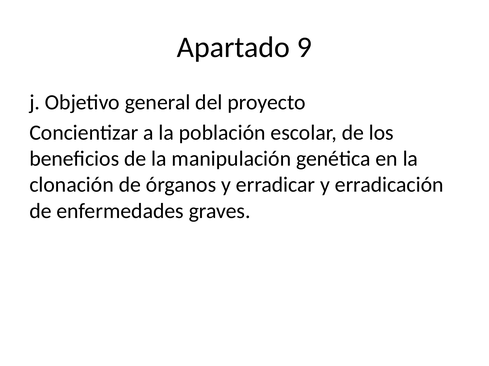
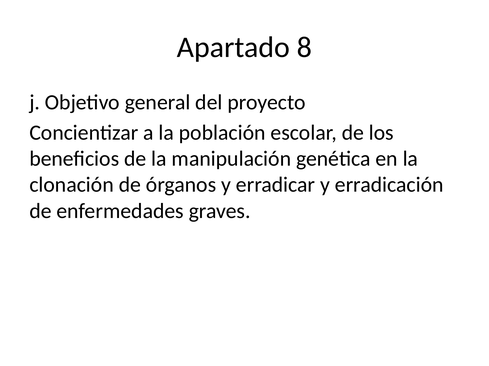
9: 9 -> 8
